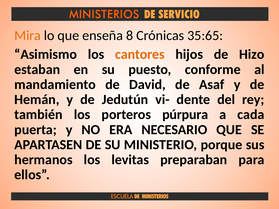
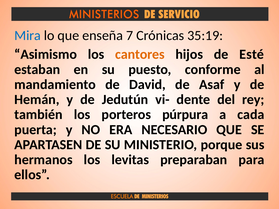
Mira colour: orange -> blue
8: 8 -> 7
35:65: 35:65 -> 35:19
Hizo: Hizo -> Esté
